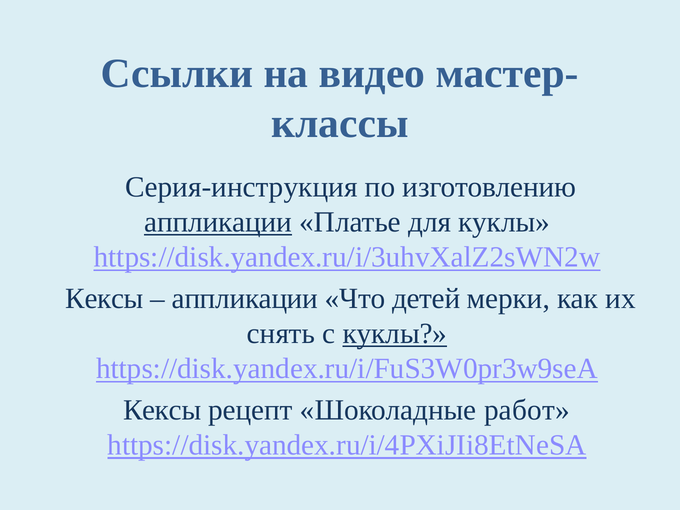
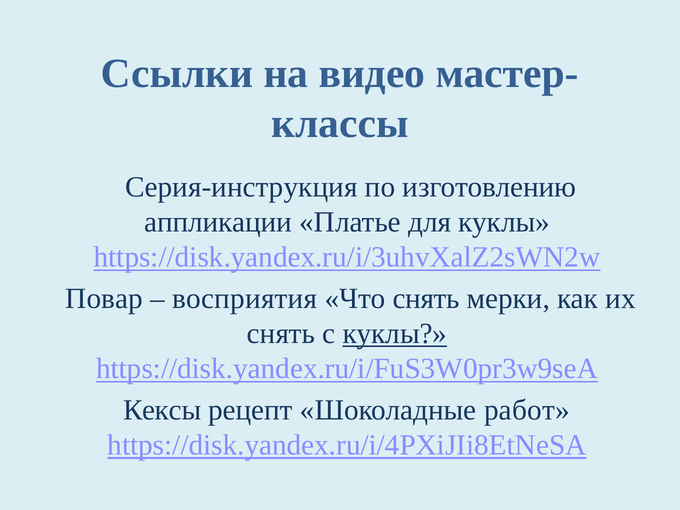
аппликации at (218, 222) underline: present -> none
Кексы at (104, 299): Кексы -> Повар
аппликации at (245, 299): аппликации -> восприятия
Что детей: детей -> снять
